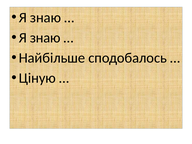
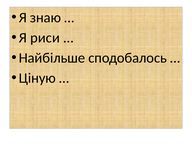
знаю at (45, 38): знаю -> риси
